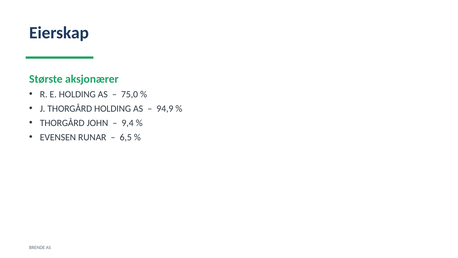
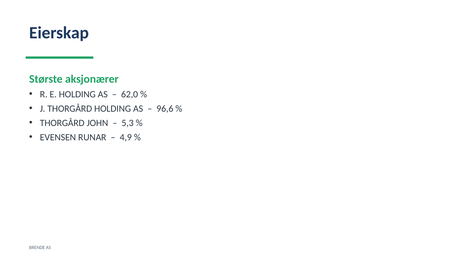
75,0: 75,0 -> 62,0
94,9: 94,9 -> 96,6
9,4: 9,4 -> 5,3
6,5: 6,5 -> 4,9
